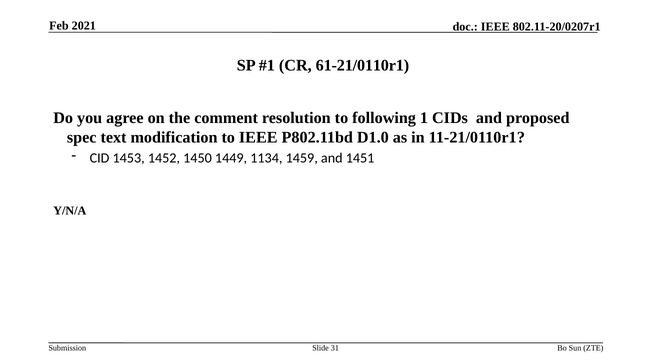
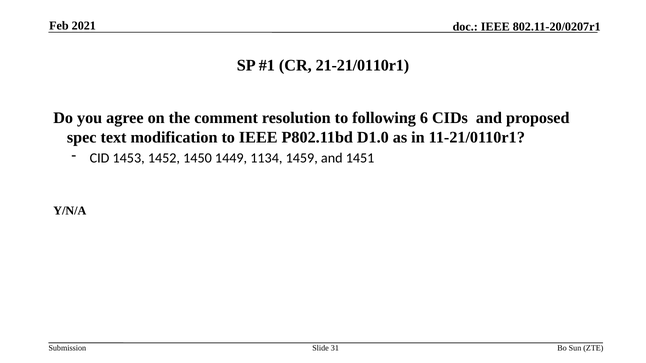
61-21/0110r1: 61-21/0110r1 -> 21-21/0110r1
1: 1 -> 6
